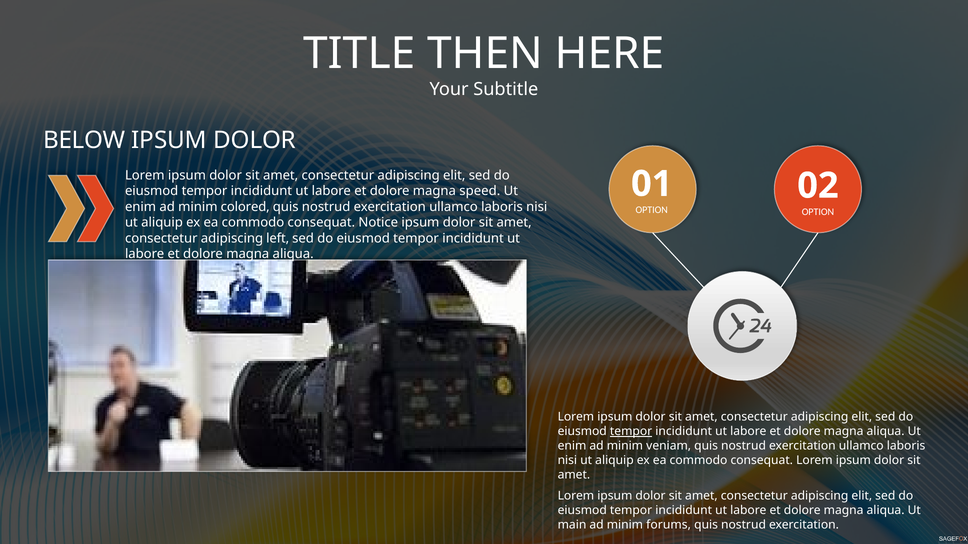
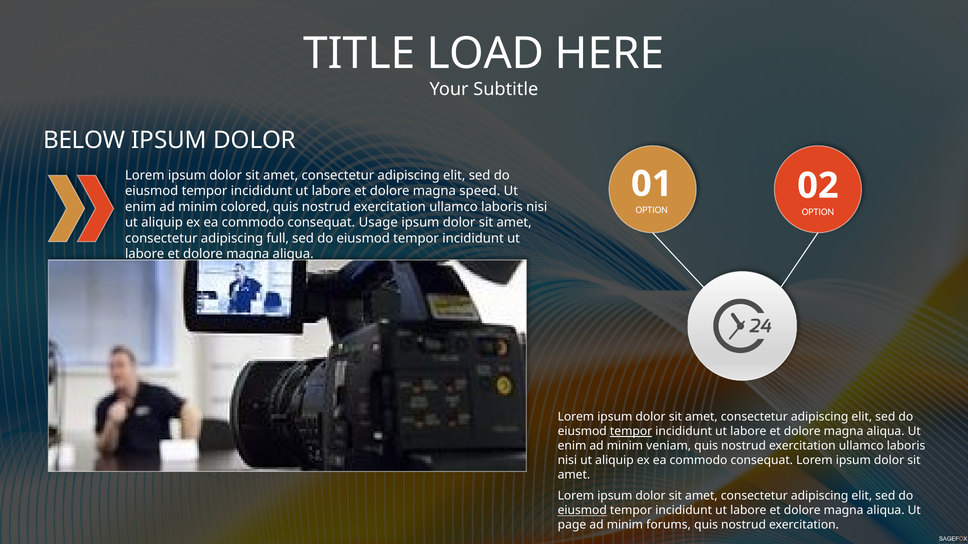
THEN: THEN -> LOAD
Notice: Notice -> Usage
left: left -> full
eiusmod at (582, 511) underline: none -> present
main: main -> page
